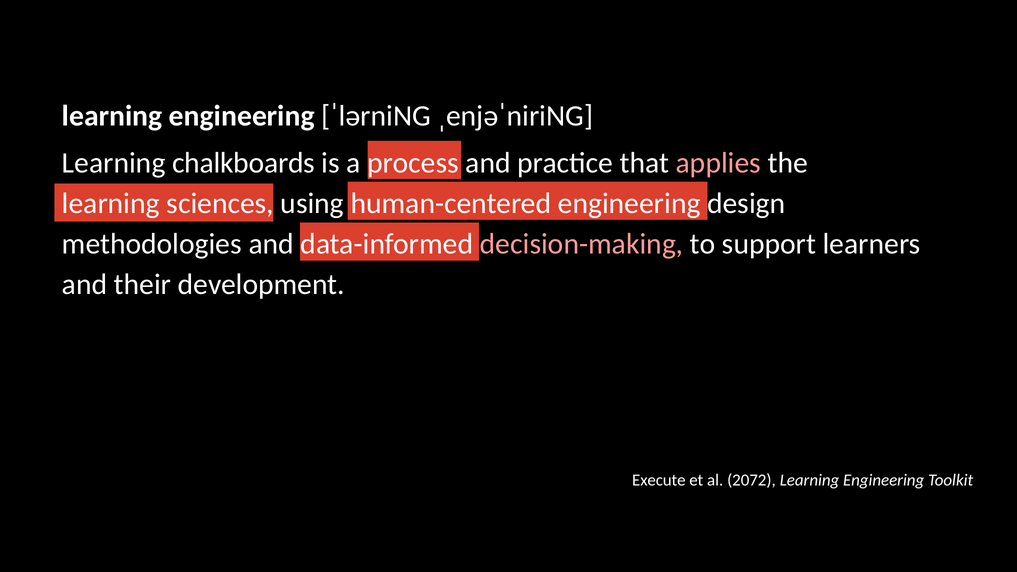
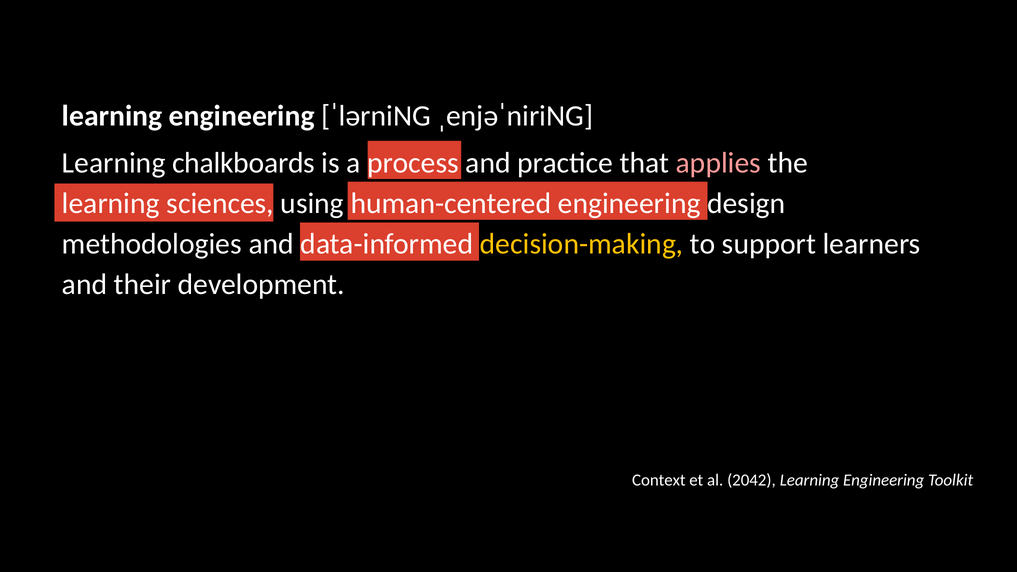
decision-making colour: pink -> yellow
Execute: Execute -> Context
2072: 2072 -> 2042
